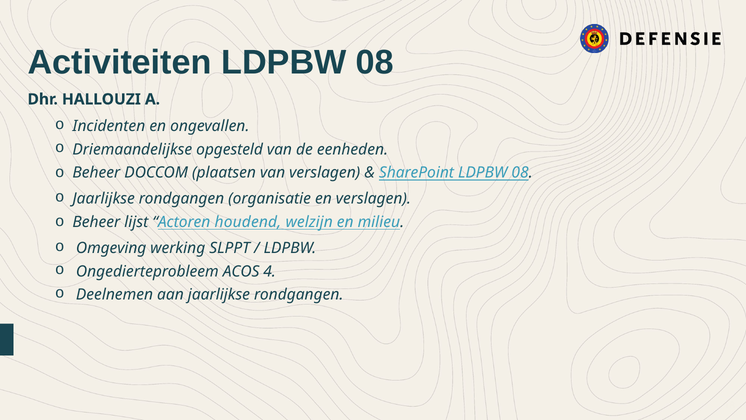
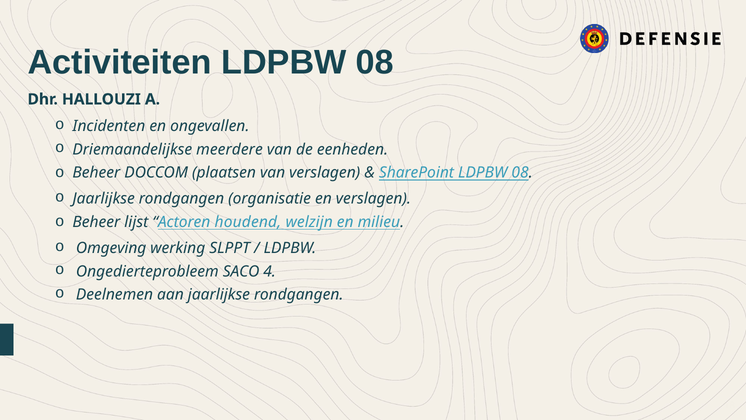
opgesteld: opgesteld -> meerdere
ACOS: ACOS -> SACO
